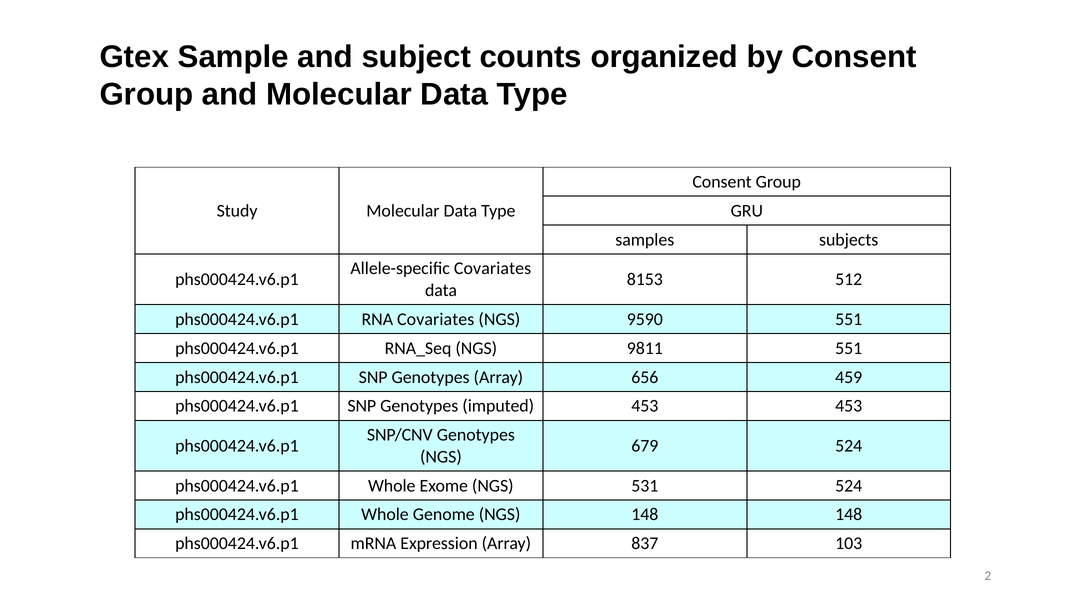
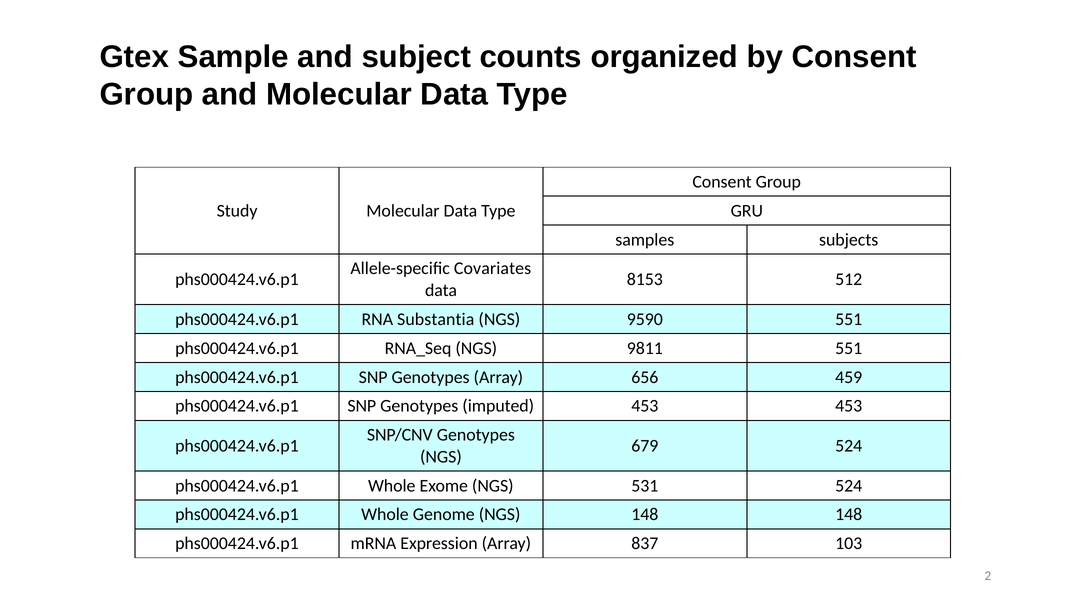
RNA Covariates: Covariates -> Substantia
